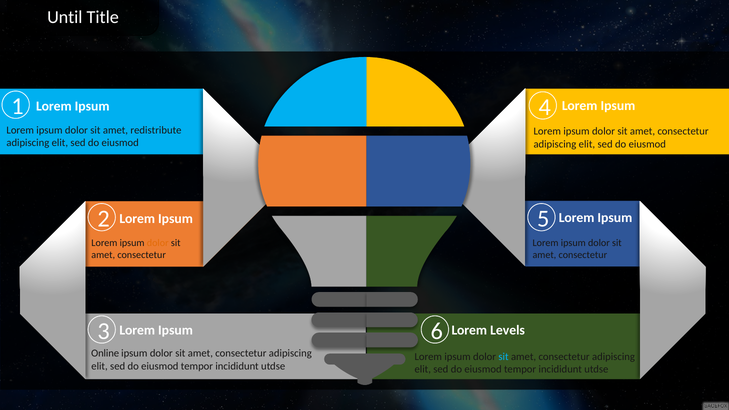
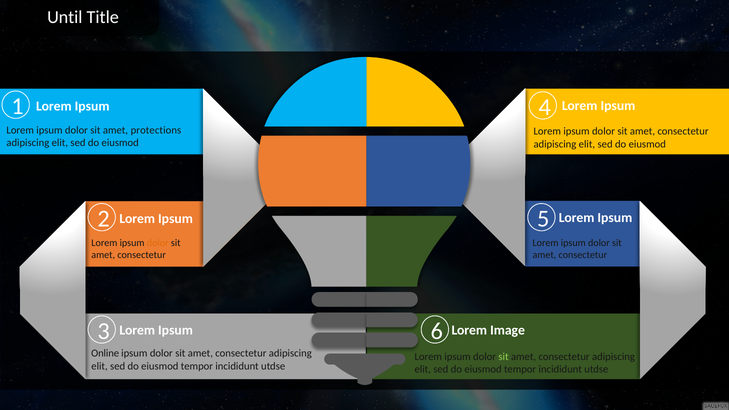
redistribute: redistribute -> protections
Levels: Levels -> Image
sit at (504, 357) colour: light blue -> light green
